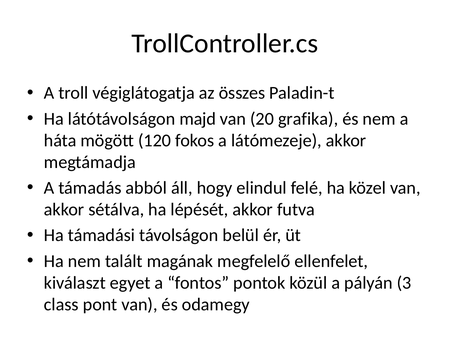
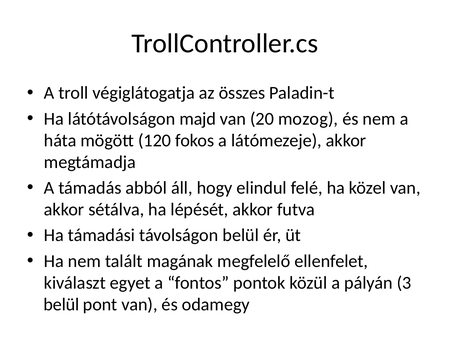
grafika: grafika -> mozog
class at (61, 305): class -> belül
